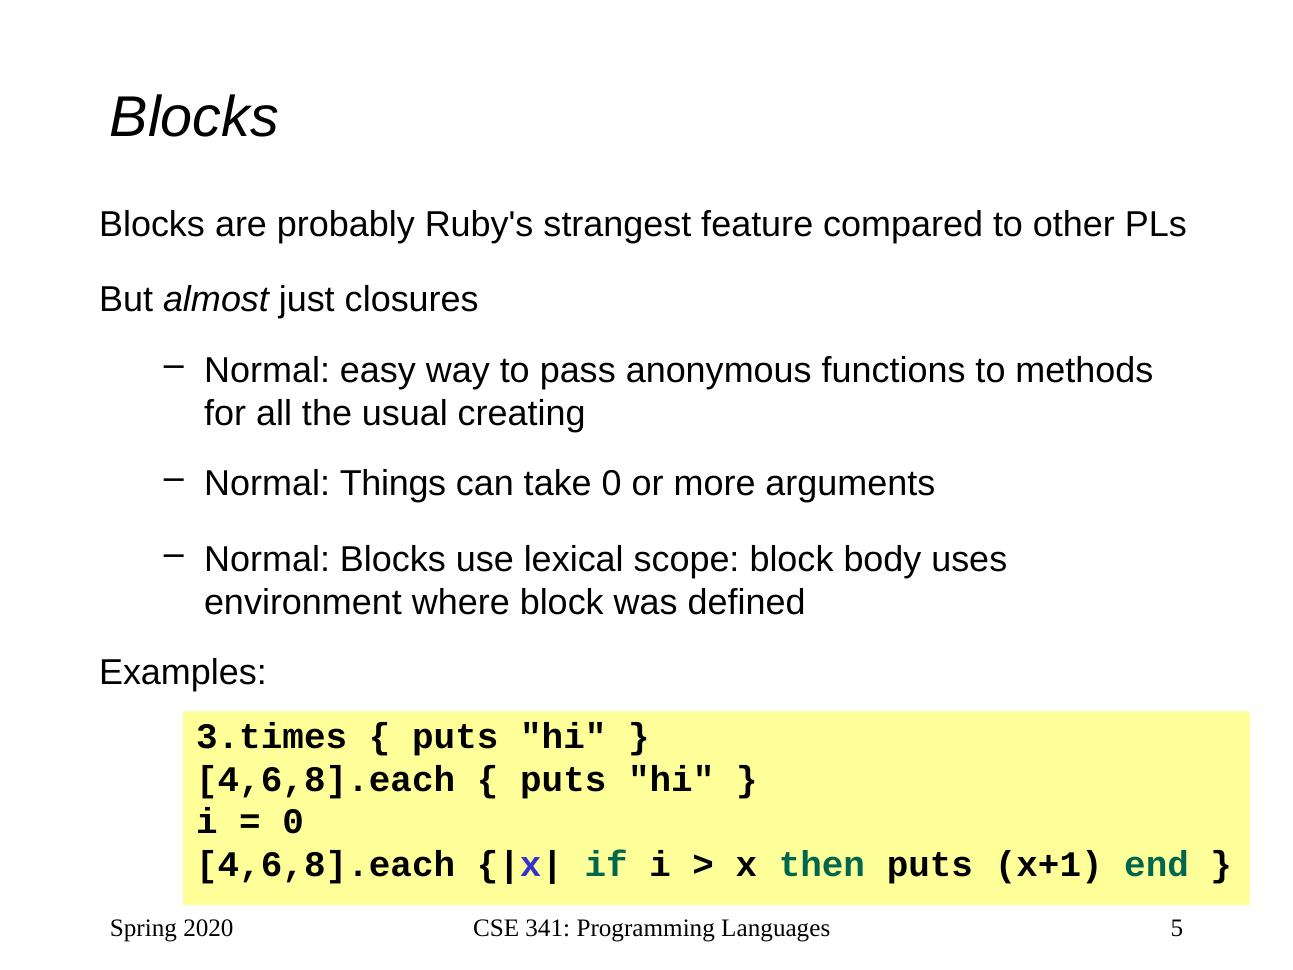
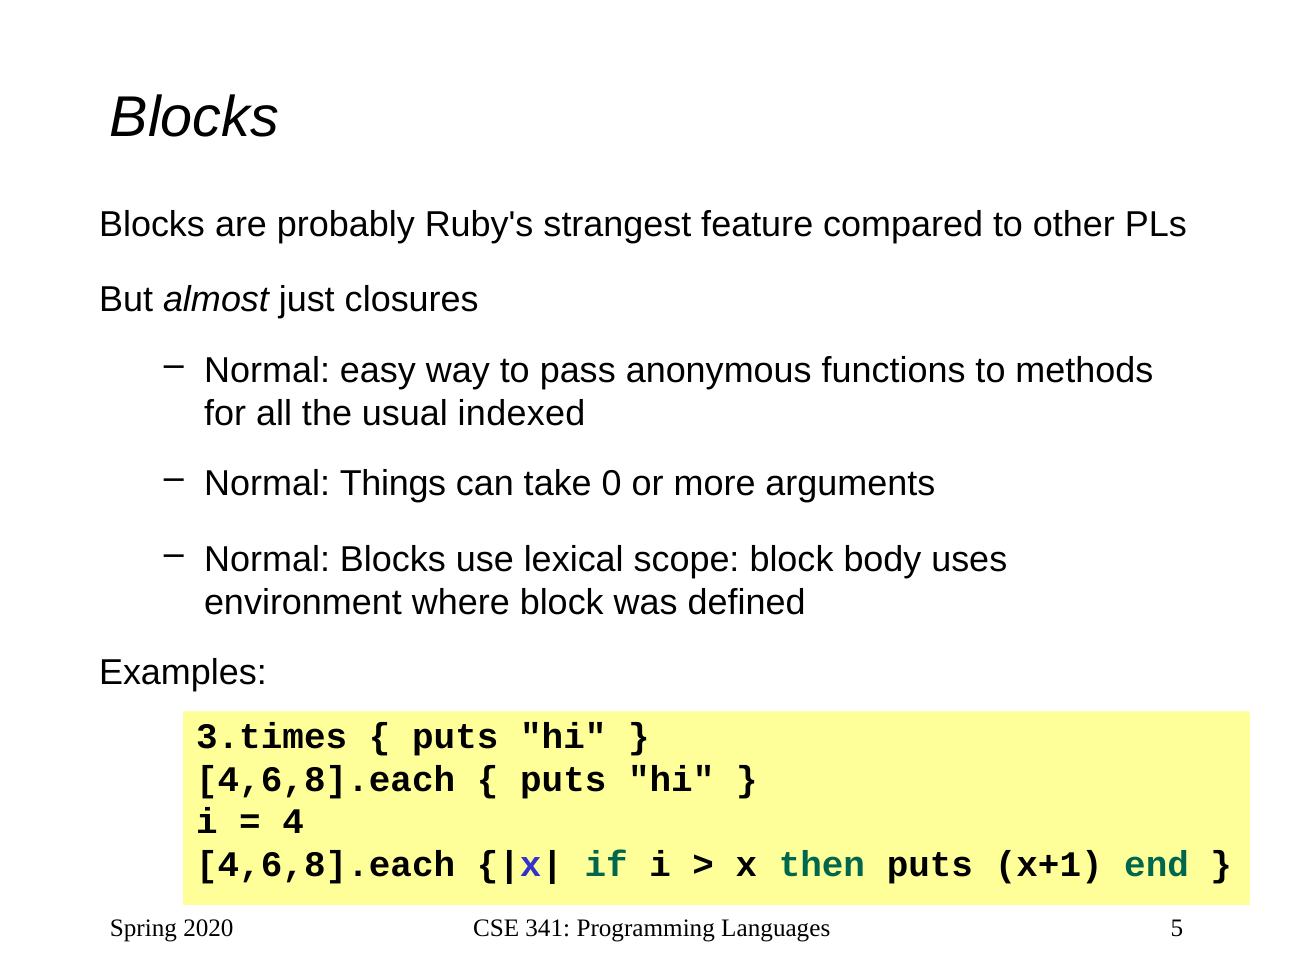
creating: creating -> indexed
0 at (293, 822): 0 -> 4
